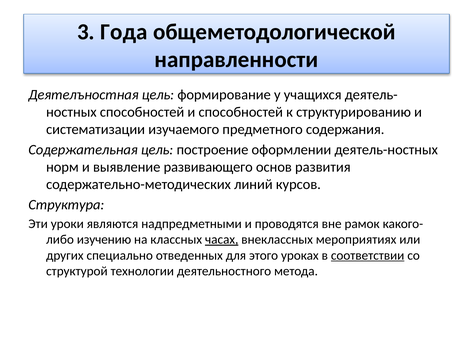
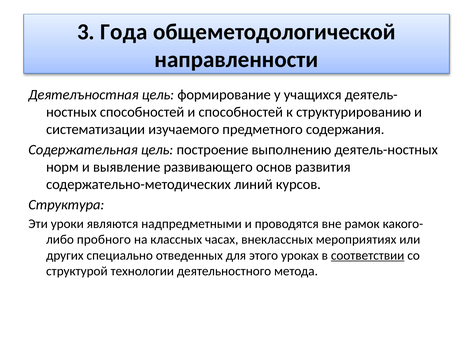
оформлении: оформлении -> выполнению
изучению: изучению -> пробного
часах underline: present -> none
